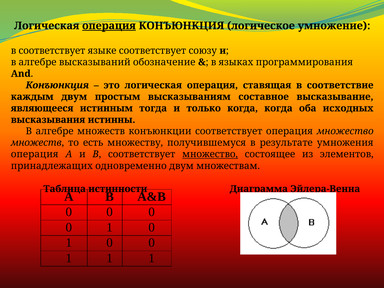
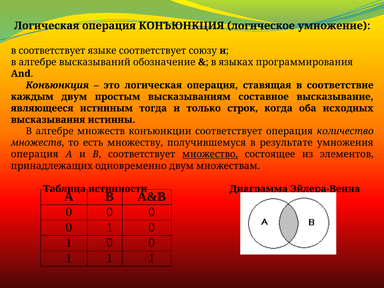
операция at (109, 26) underline: present -> none
только когда: когда -> строк
операция множество: множество -> количество
